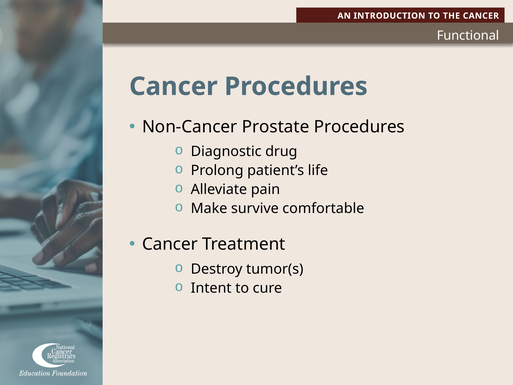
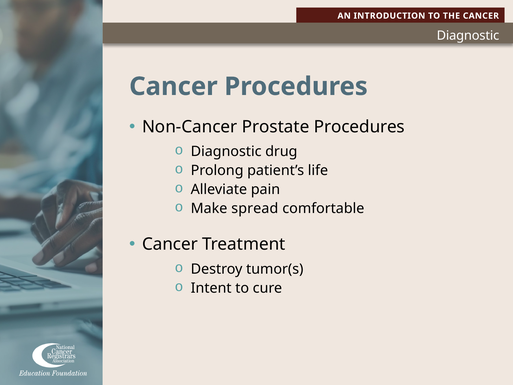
Functional at (468, 36): Functional -> Diagnostic
survive: survive -> spread
